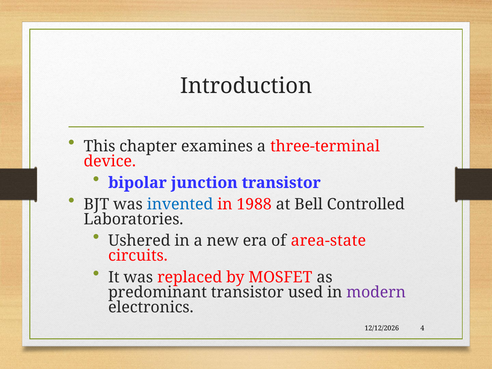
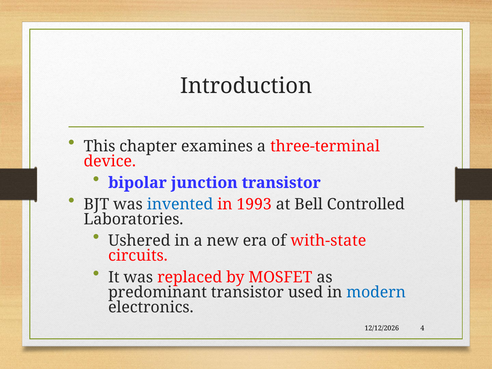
1988: 1988 -> 1993
area-state: area-state -> with-state
modern colour: purple -> blue
